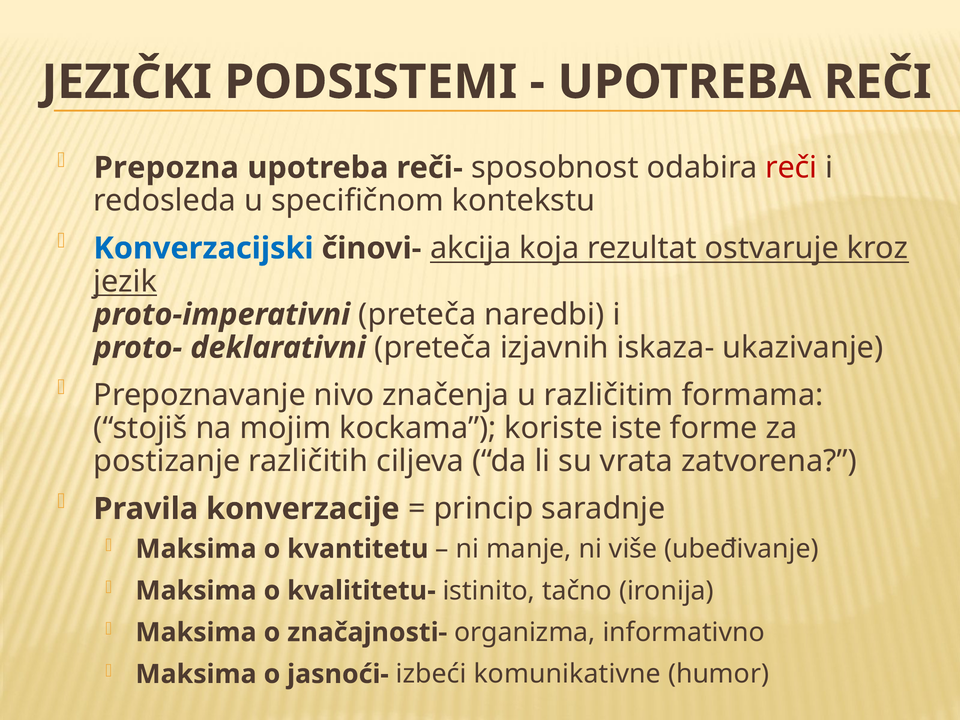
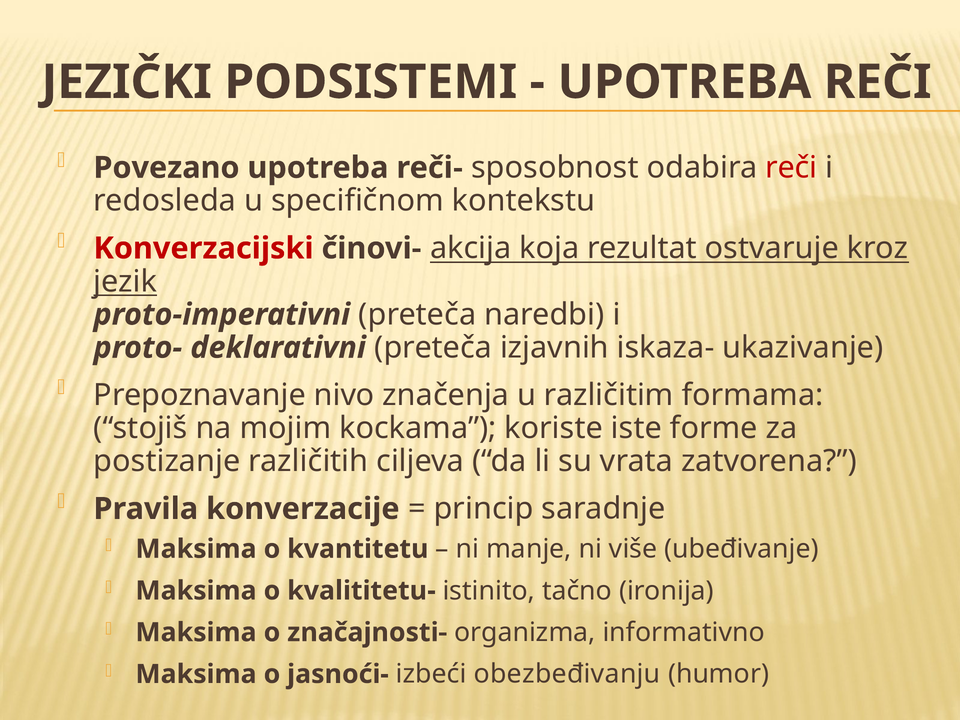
Prepozna: Prepozna -> Povezano
Konverzacijski colour: blue -> red
komunikativne: komunikativne -> obezbeđivanju
